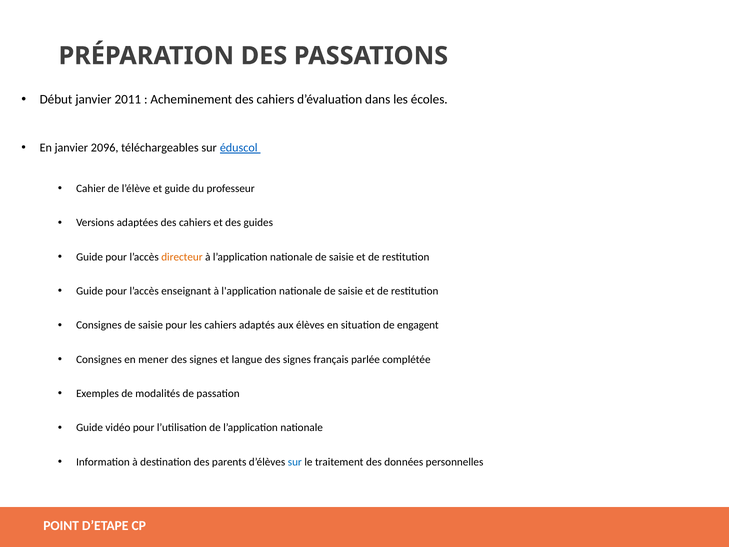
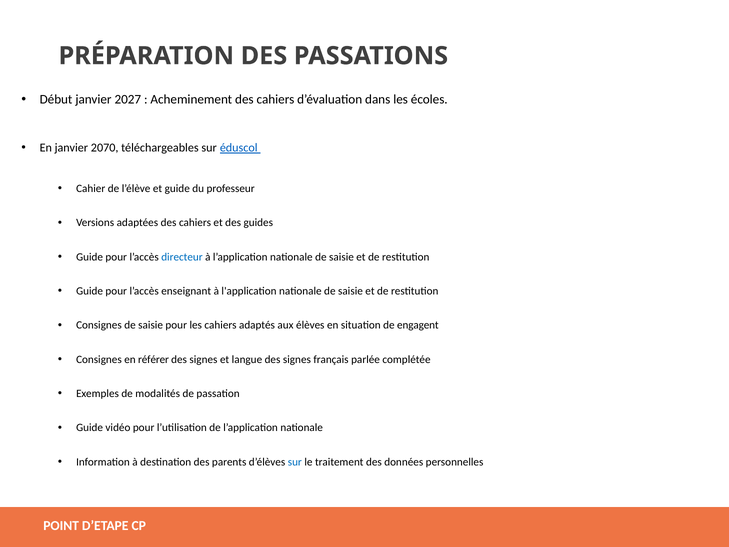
2011: 2011 -> 2027
2096: 2096 -> 2070
directeur colour: orange -> blue
mener: mener -> référer
